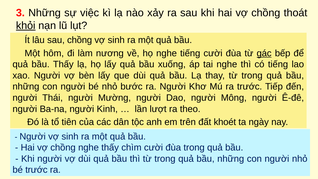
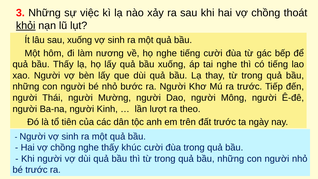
sau chồng: chồng -> xuống
gác underline: present -> none
đất khoét: khoét -> trước
chìm: chìm -> khúc
